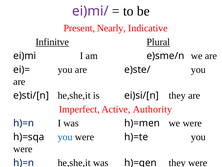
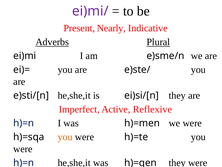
Infinitve: Infinitve -> Adverbs
Authority: Authority -> Reflexive
you at (65, 137) colour: blue -> orange
